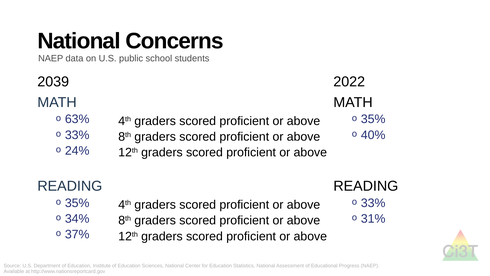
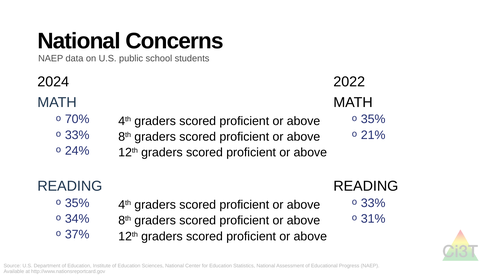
2039: 2039 -> 2024
63%: 63% -> 70%
40%: 40% -> 21%
